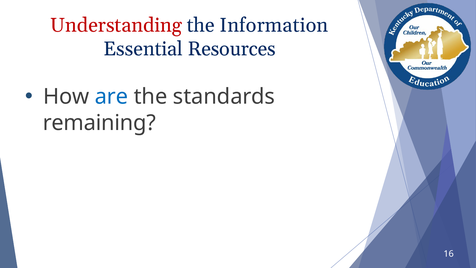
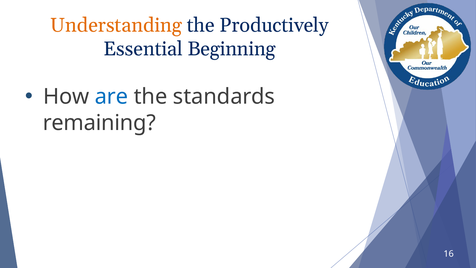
Understanding colour: red -> orange
Information: Information -> Productively
Resources: Resources -> Beginning
